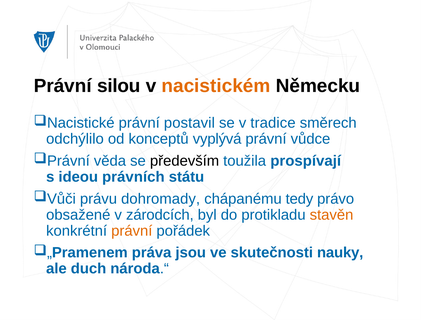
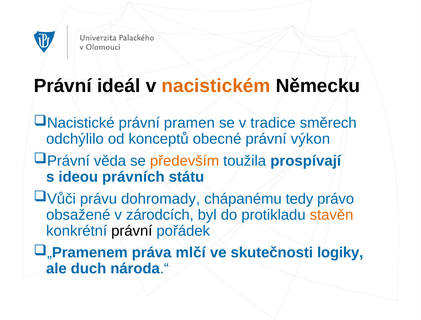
silou: silou -> ideál
postavil: postavil -> pramen
vyplývá: vyplývá -> obecné
vůdce: vůdce -> výkon
především colour: black -> orange
právní at (132, 231) colour: orange -> black
jsou: jsou -> mlčí
nauky: nauky -> logiky
